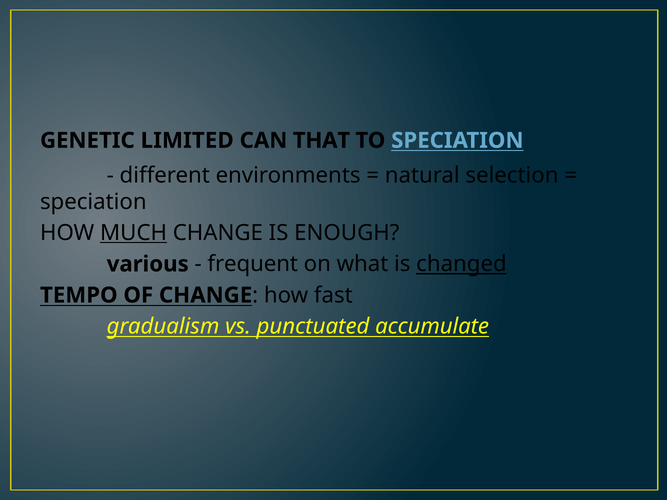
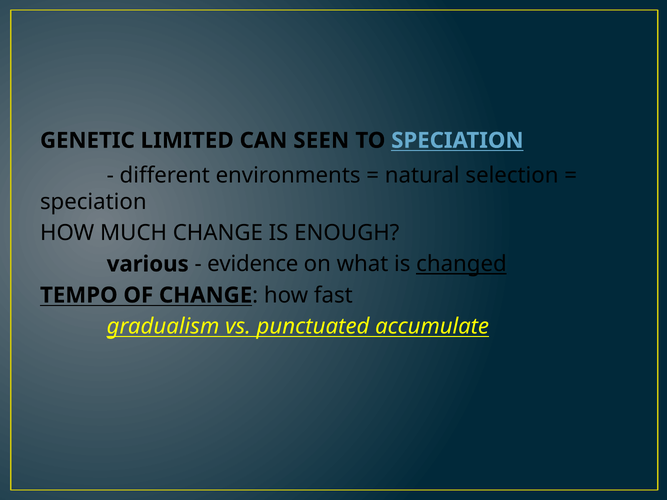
THAT: THAT -> SEEN
MUCH underline: present -> none
frequent: frequent -> evidence
